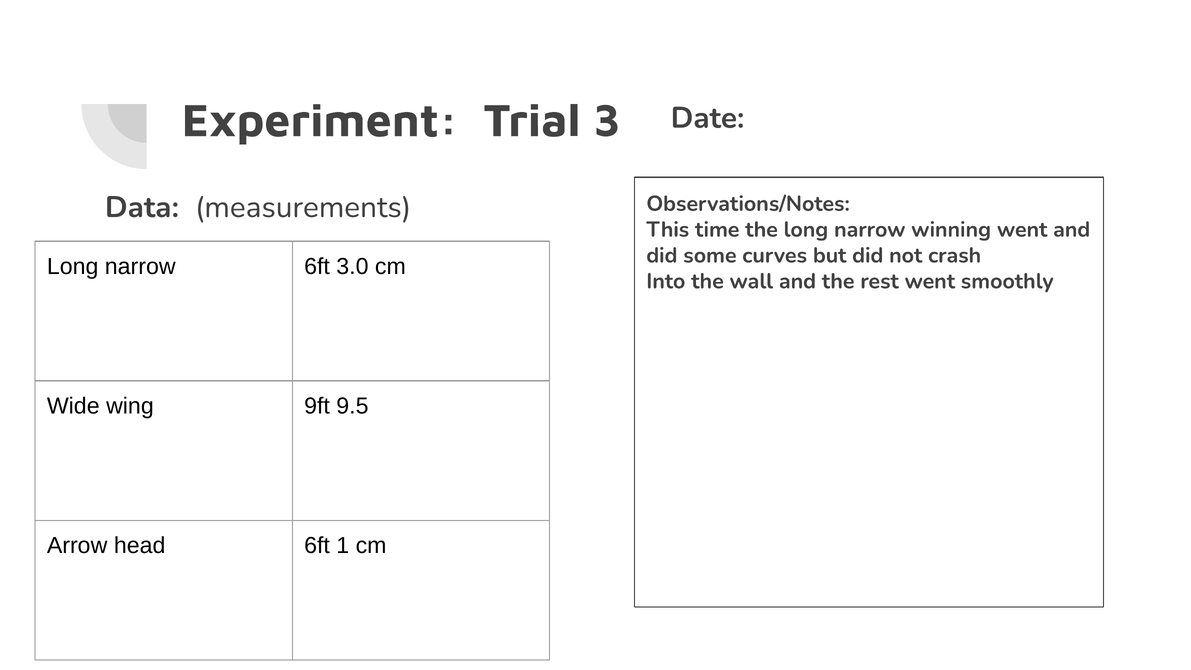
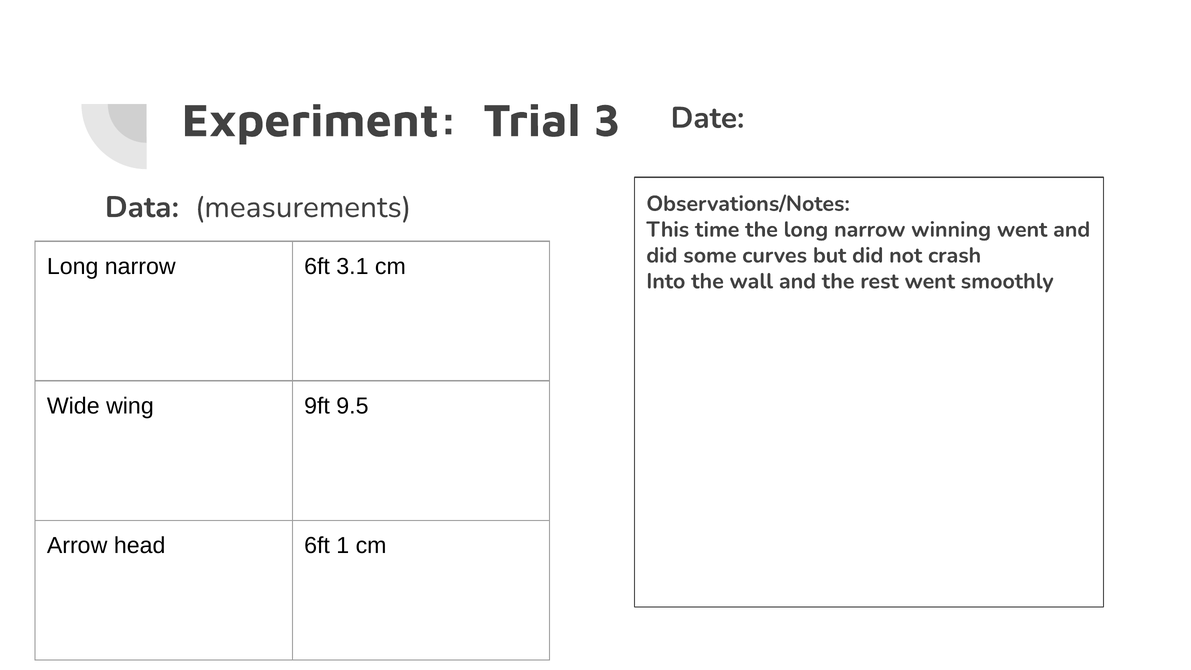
3.0: 3.0 -> 3.1
